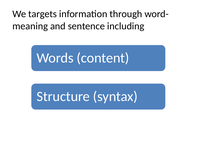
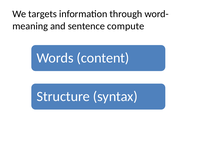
including: including -> compute
